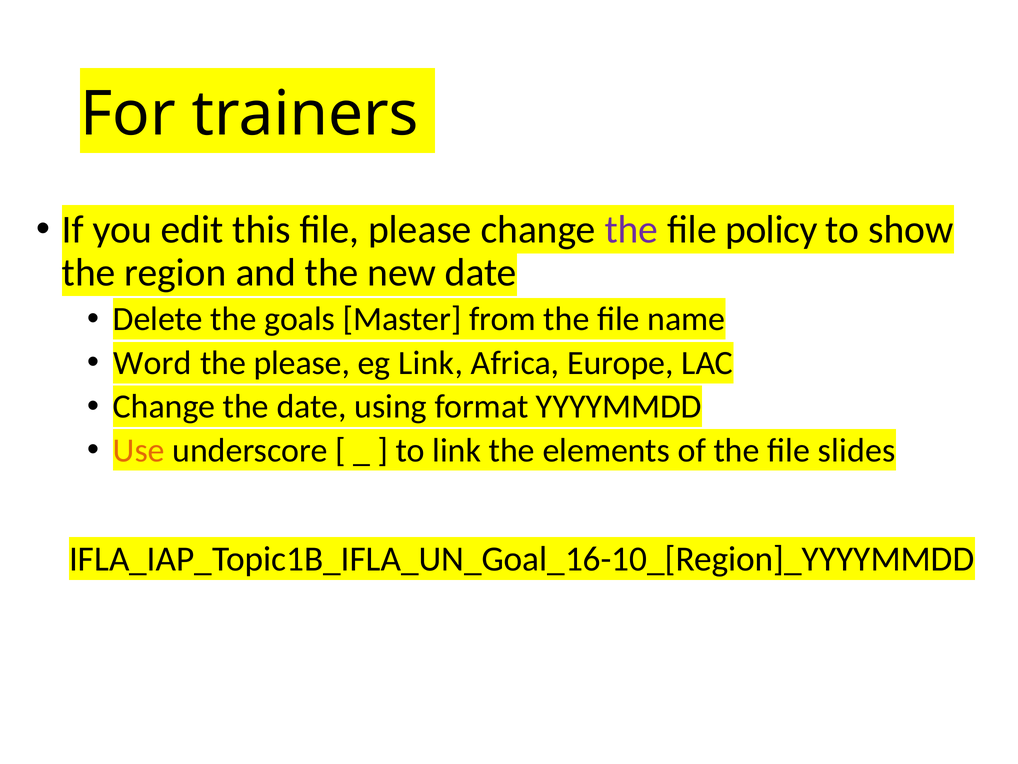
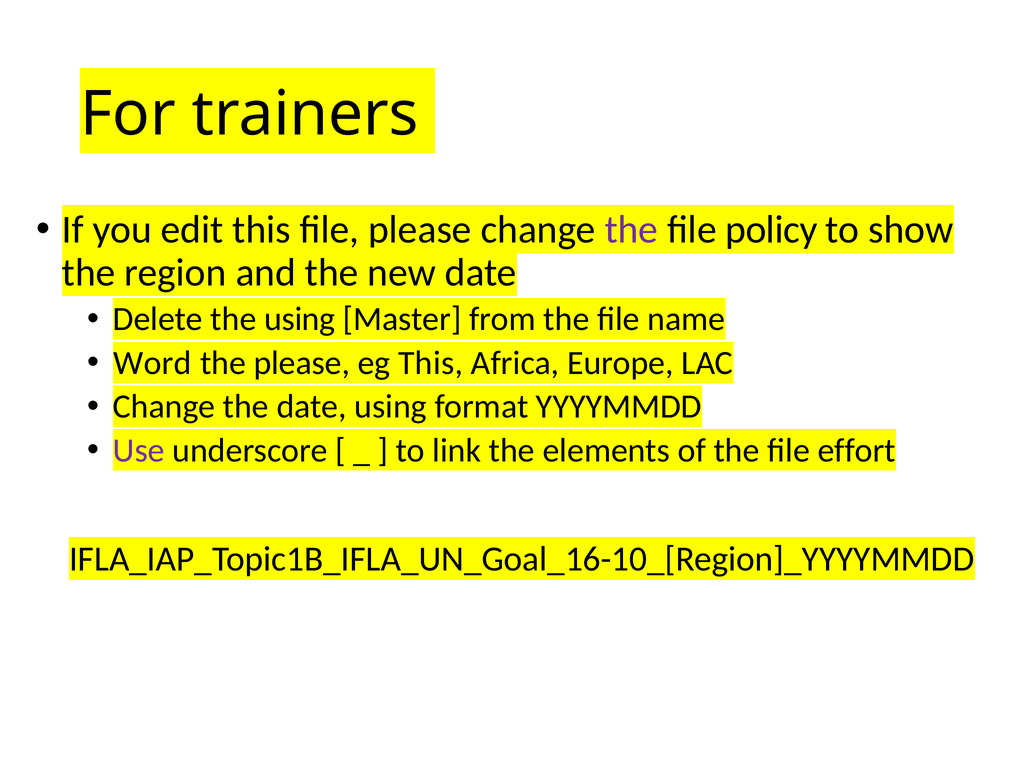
the goals: goals -> using
eg Link: Link -> This
Use colour: orange -> purple
slides: slides -> effort
